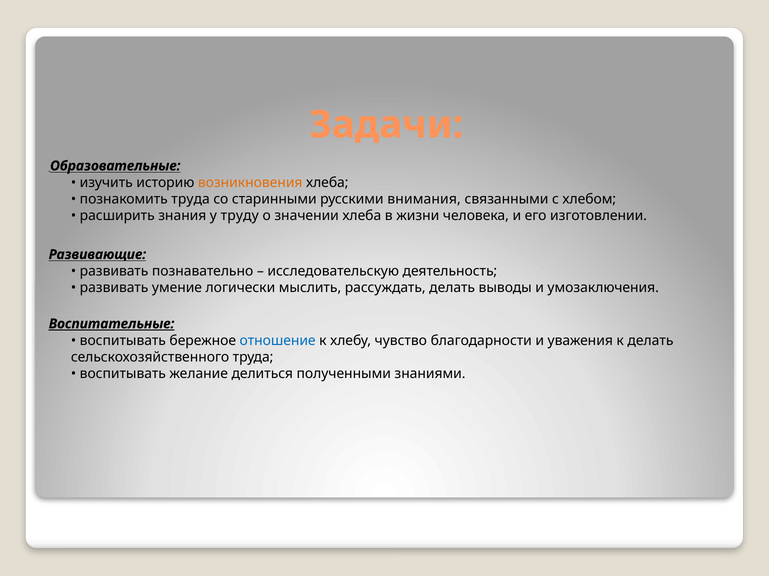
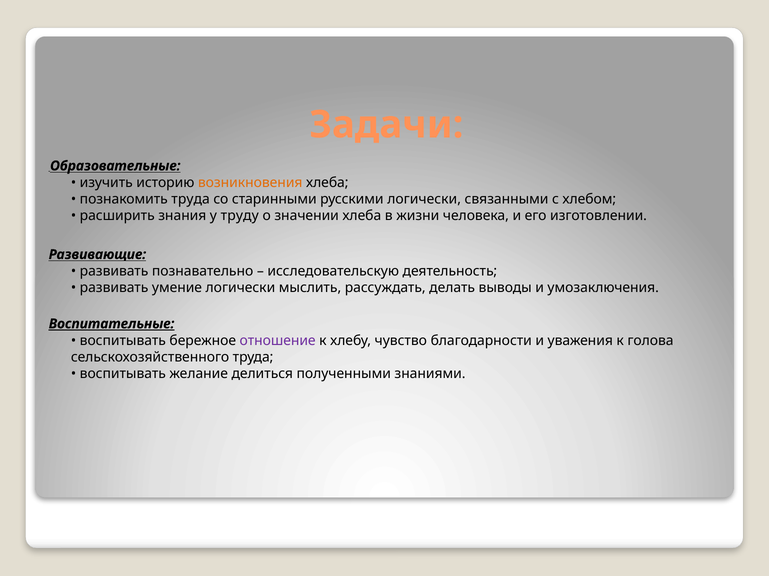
русскими внимания: внимания -> логически
отношение colour: blue -> purple
к делать: делать -> голова
